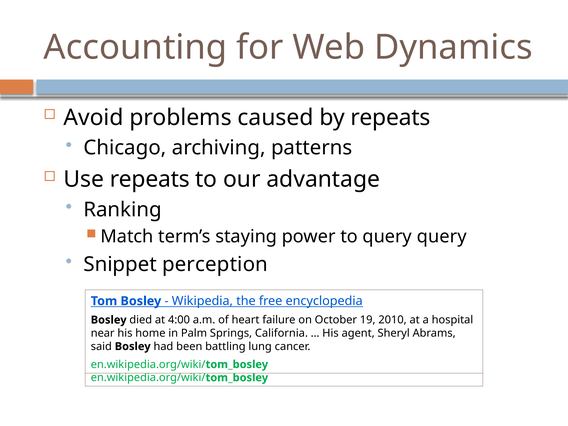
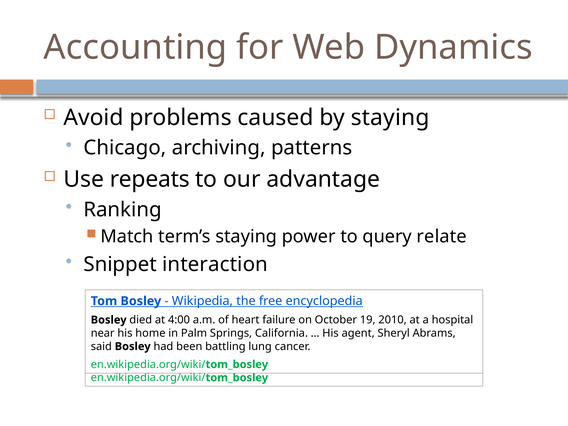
by repeats: repeats -> staying
query query: query -> relate
perception: perception -> interaction
